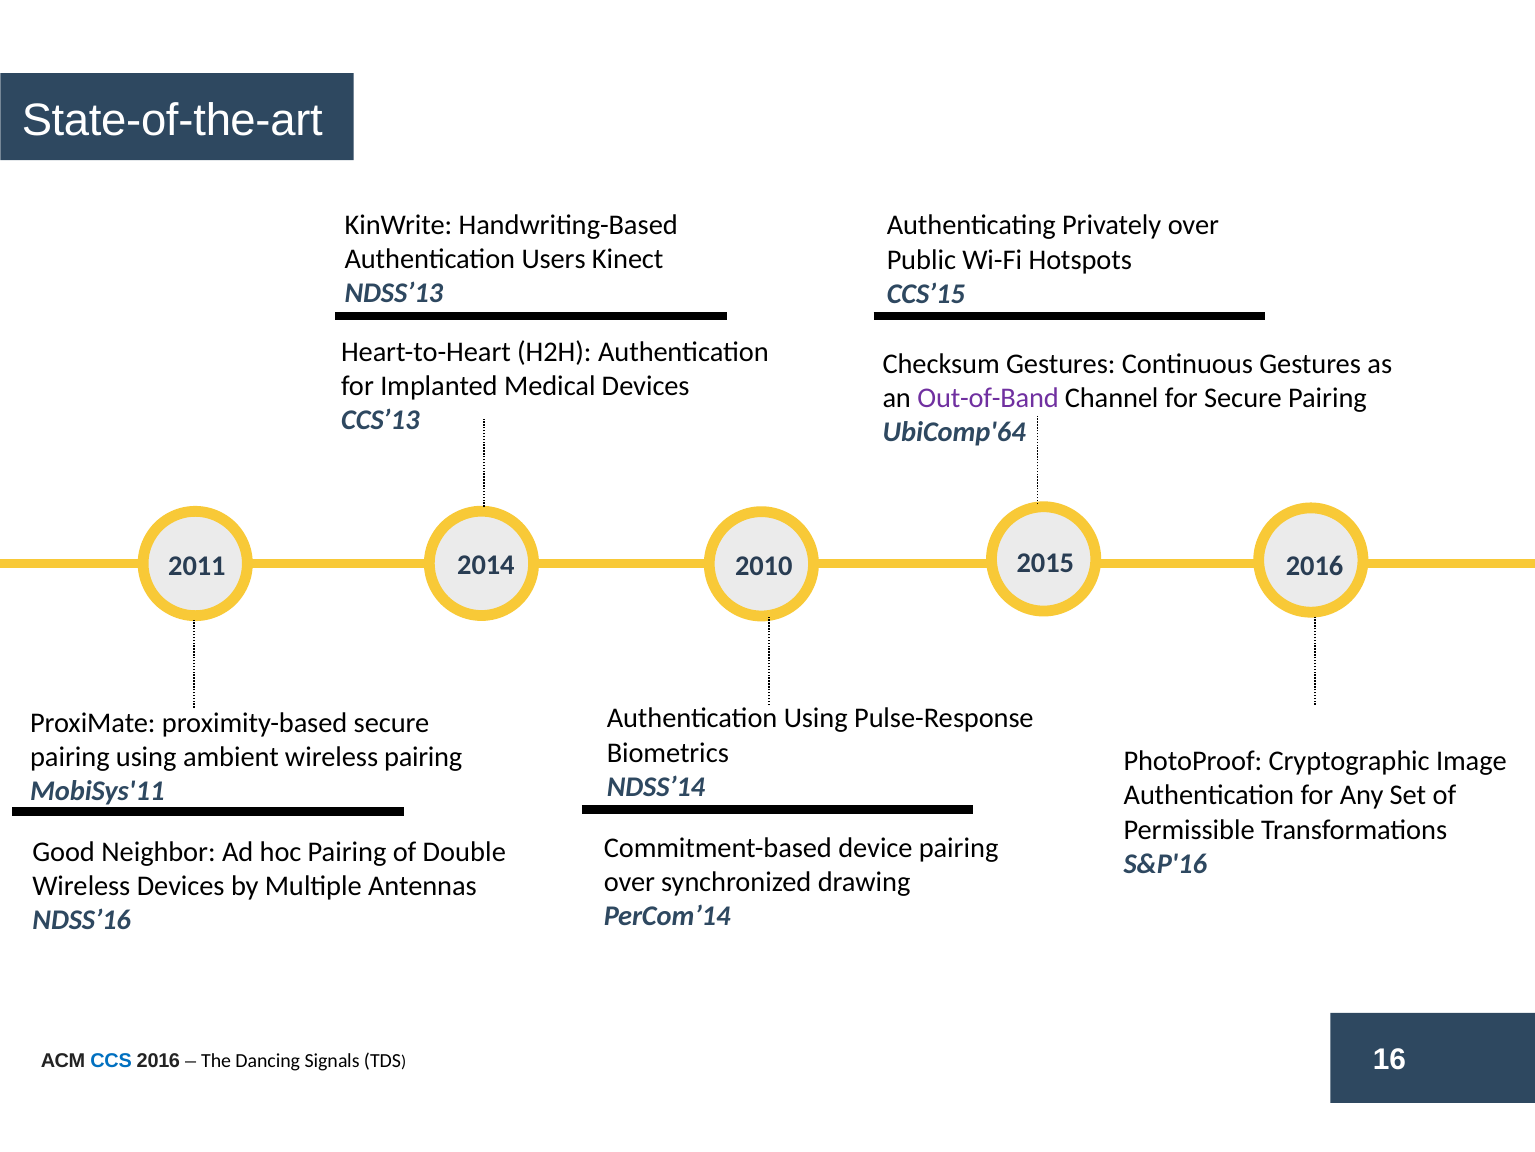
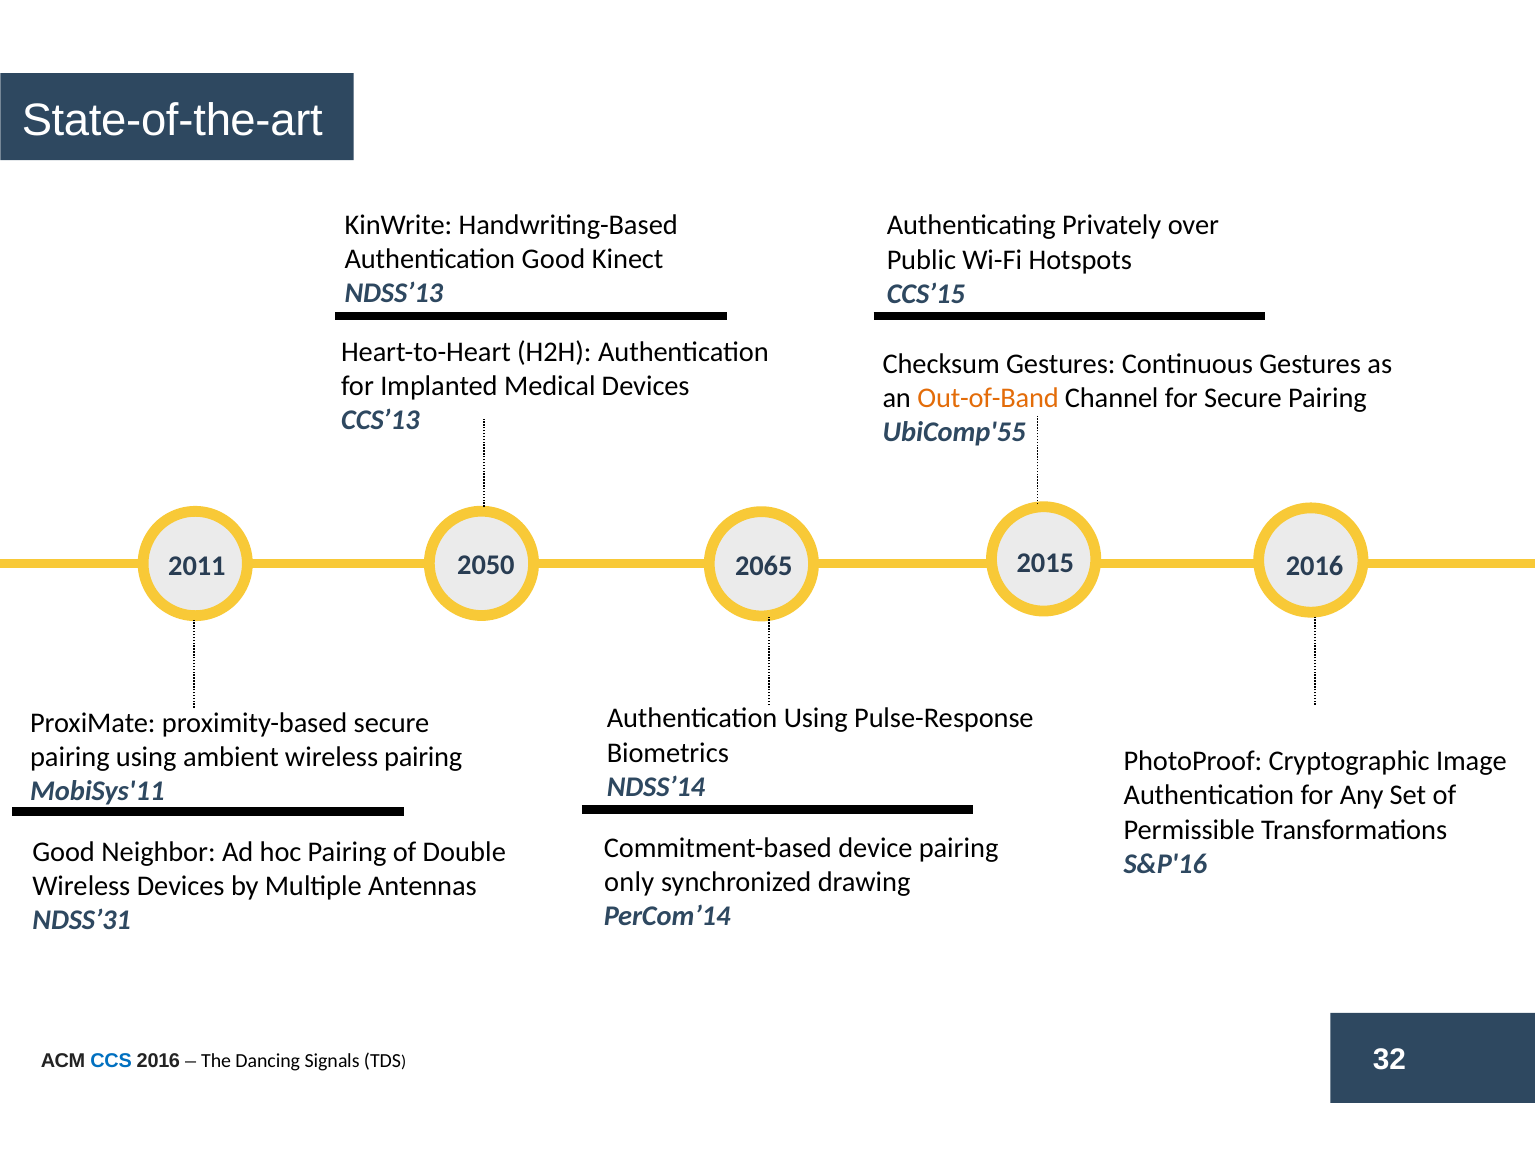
Authentication Users: Users -> Good
Out-of-Band colour: purple -> orange
UbiComp'64: UbiComp'64 -> UbiComp'55
2010: 2010 -> 2065
2014: 2014 -> 2050
over at (629, 882): over -> only
NDSS’16: NDSS’16 -> NDSS’31
16: 16 -> 32
